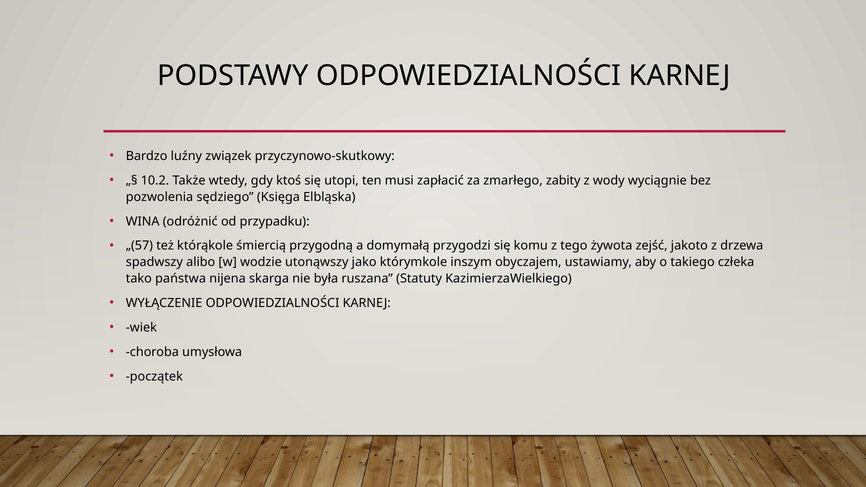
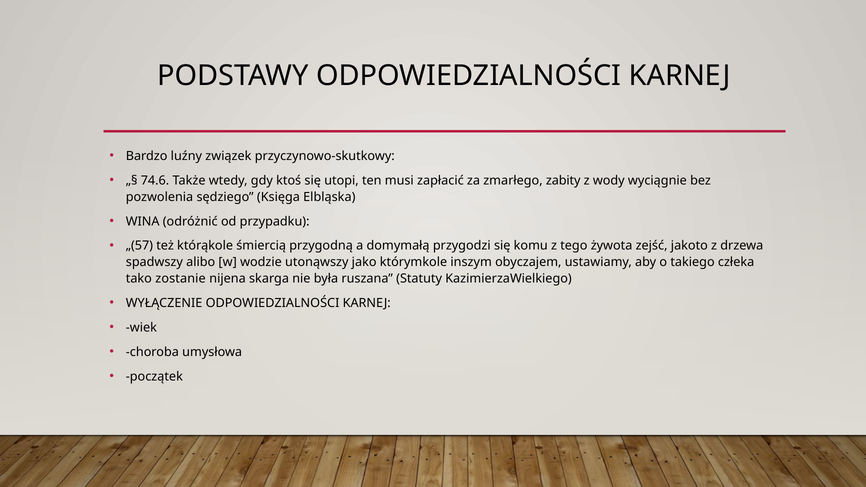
10.2: 10.2 -> 74.6
państwa: państwa -> zostanie
